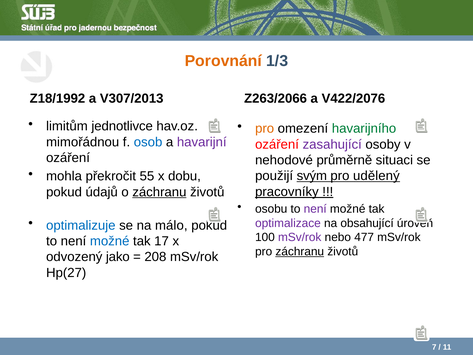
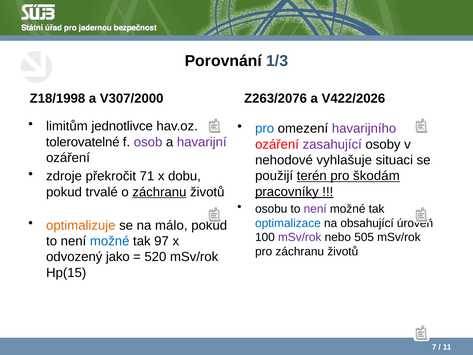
Porovnání colour: orange -> black
Z18/1992: Z18/1992 -> Z18/1998
V307/2013: V307/2013 -> V307/2000
Z263/2066: Z263/2066 -> Z263/2076
V422/2076: V422/2076 -> V422/2026
pro at (265, 128) colour: orange -> blue
havarijního colour: green -> purple
mimořádnou: mimořádnou -> tolerovatelné
osob colour: blue -> purple
průměrně: průměrně -> vyhlašuje
mohla: mohla -> zdroje
55: 55 -> 71
svým: svým -> terén
udělený: udělený -> škodám
údajů: údajů -> trvalé
optimalizace colour: purple -> blue
optimalizuje colour: blue -> orange
477: 477 -> 505
17: 17 -> 97
záchranu at (300, 251) underline: present -> none
208: 208 -> 520
Hp(27: Hp(27 -> Hp(15
